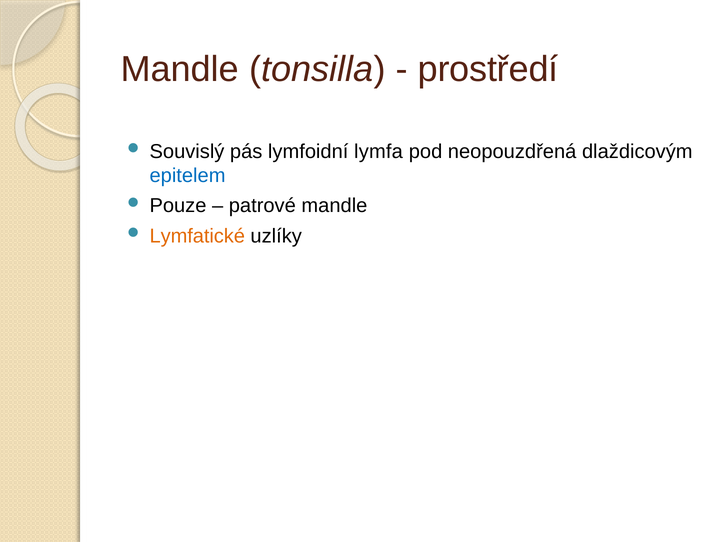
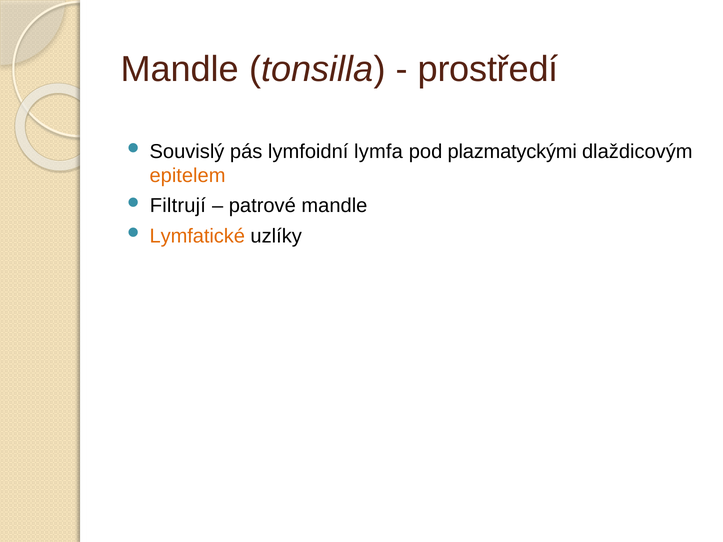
neopouzdřená: neopouzdřená -> plazmatyckými
epitelem colour: blue -> orange
Pouze: Pouze -> Filtrují
